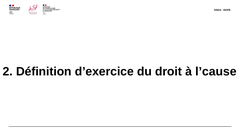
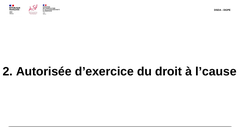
Définition: Définition -> Autorisée
